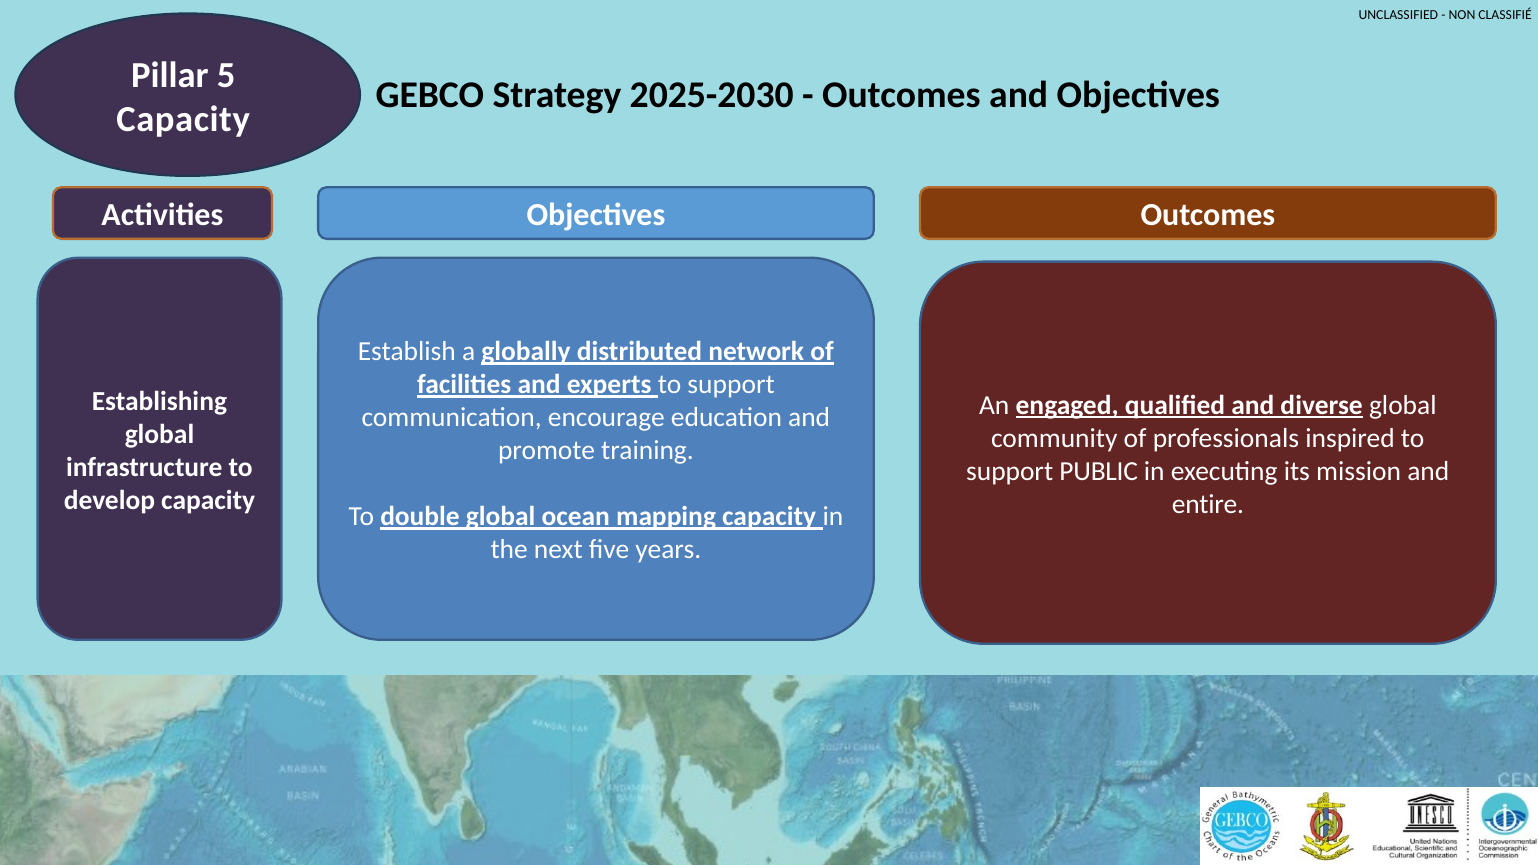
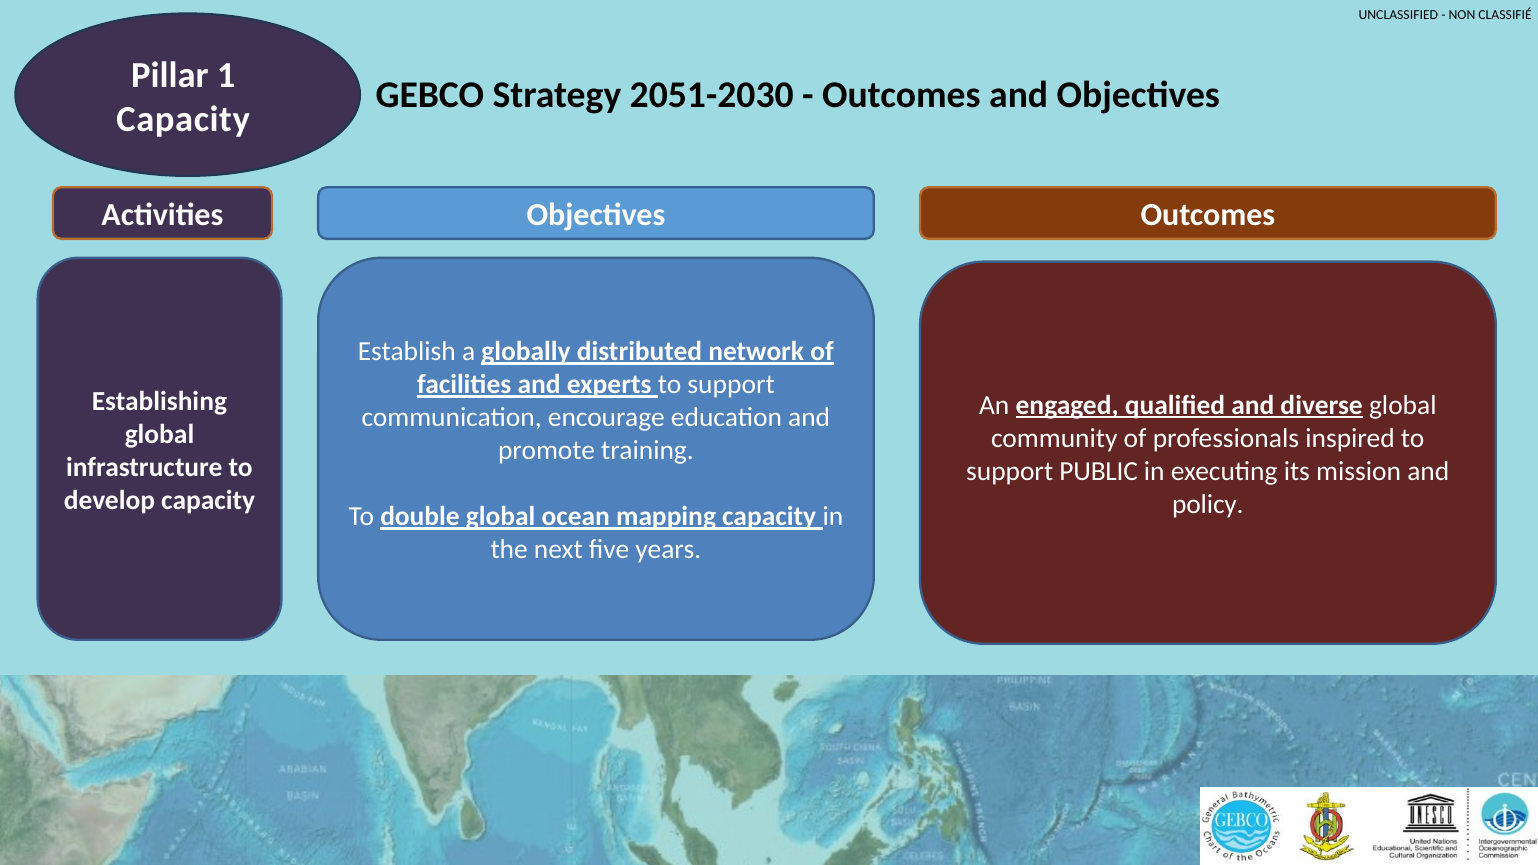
5: 5 -> 1
2025-2030: 2025-2030 -> 2051-2030
entire: entire -> policy
